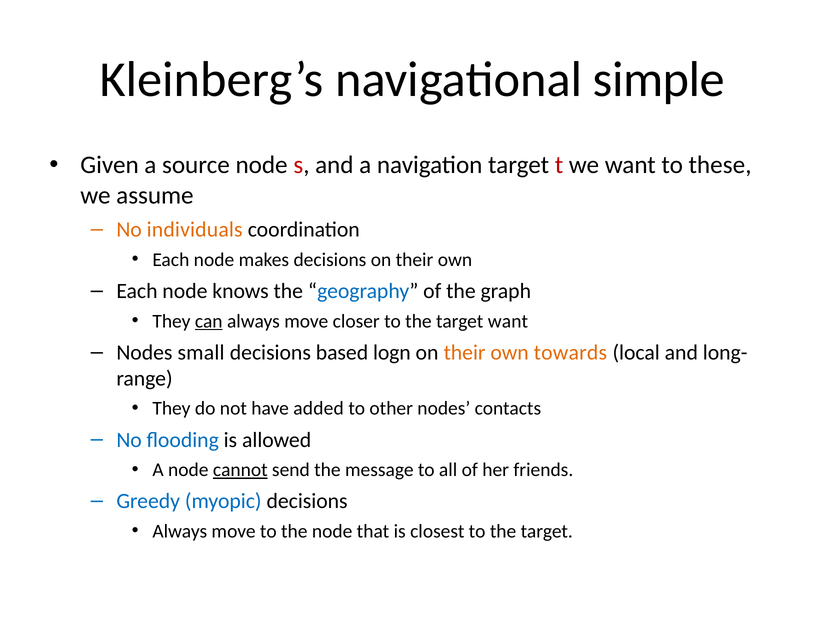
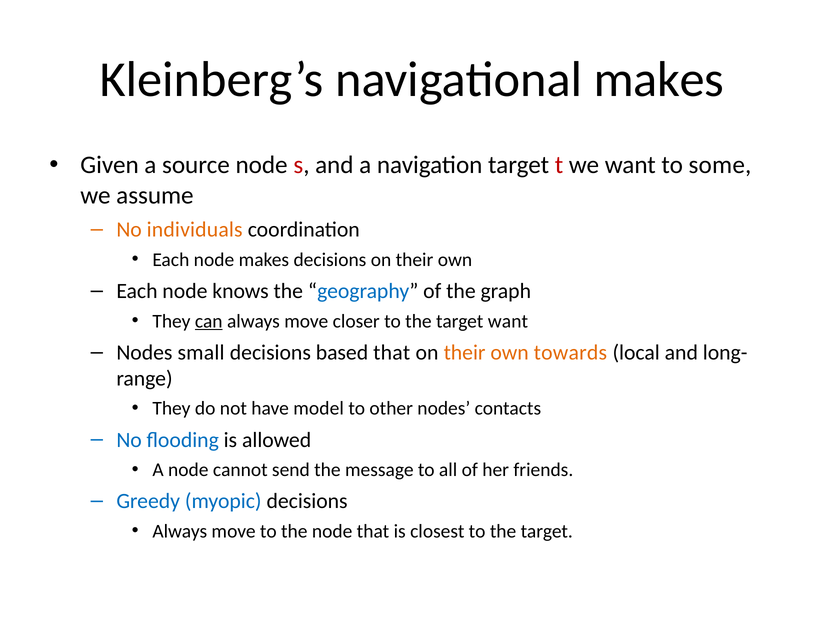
navigational simple: simple -> makes
these: these -> some
based logn: logn -> that
added: added -> model
cannot underline: present -> none
